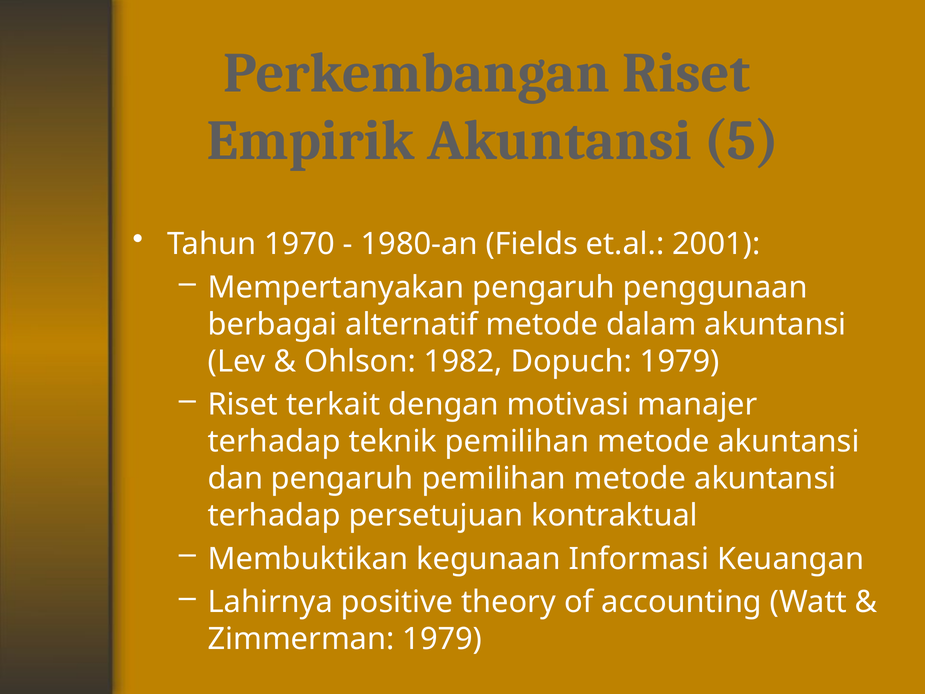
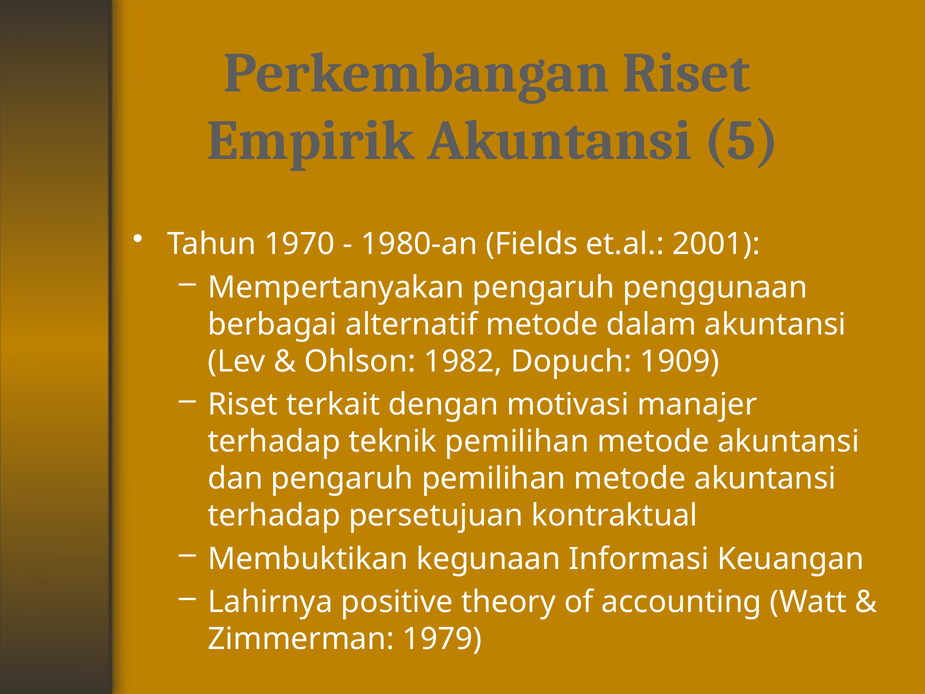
Dopuch 1979: 1979 -> 1909
